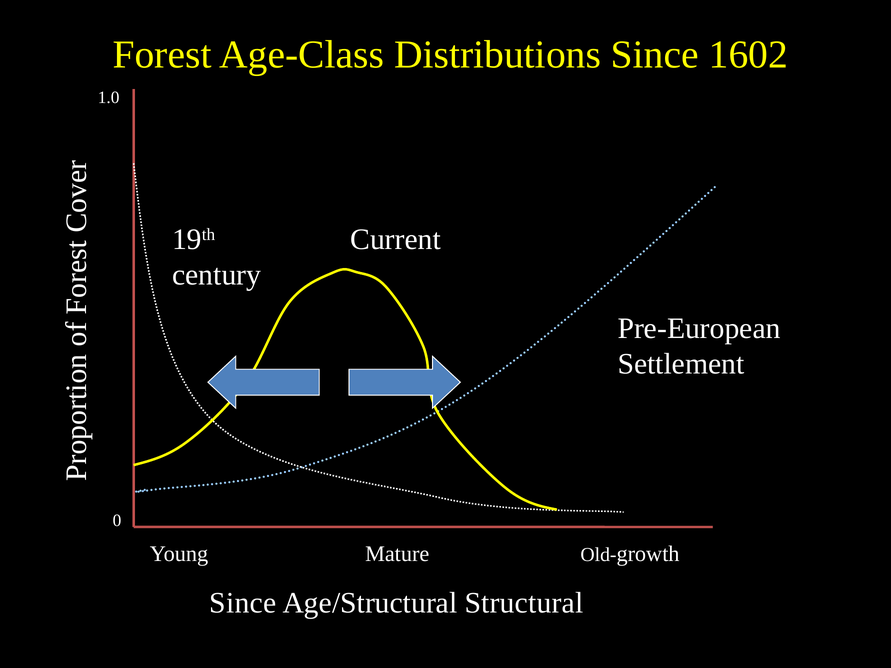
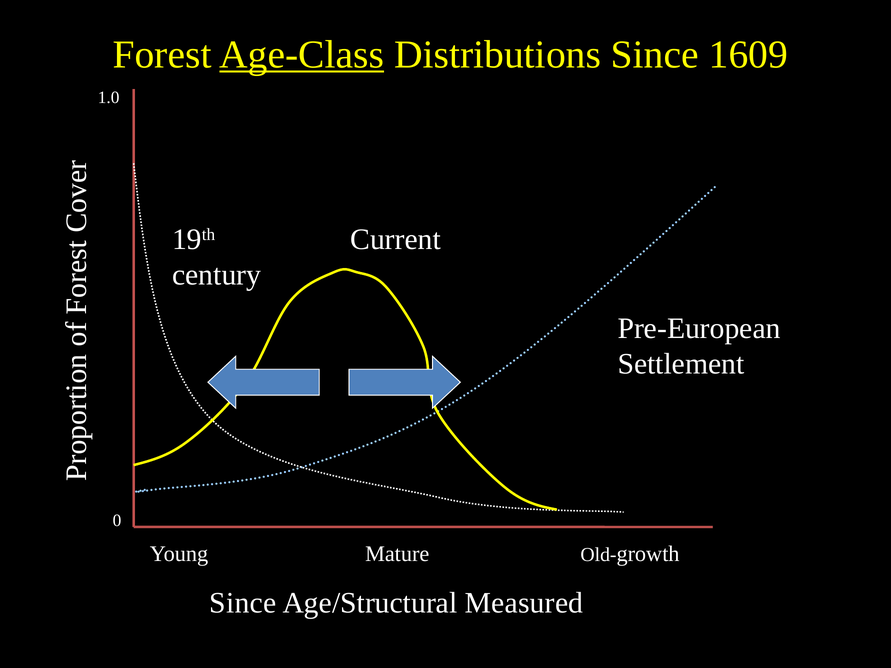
Age-Class underline: none -> present
1602: 1602 -> 1609
Structural: Structural -> Measured
